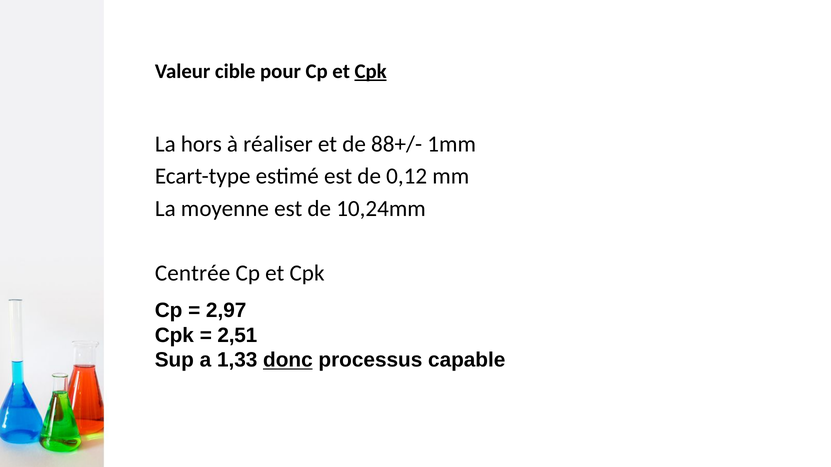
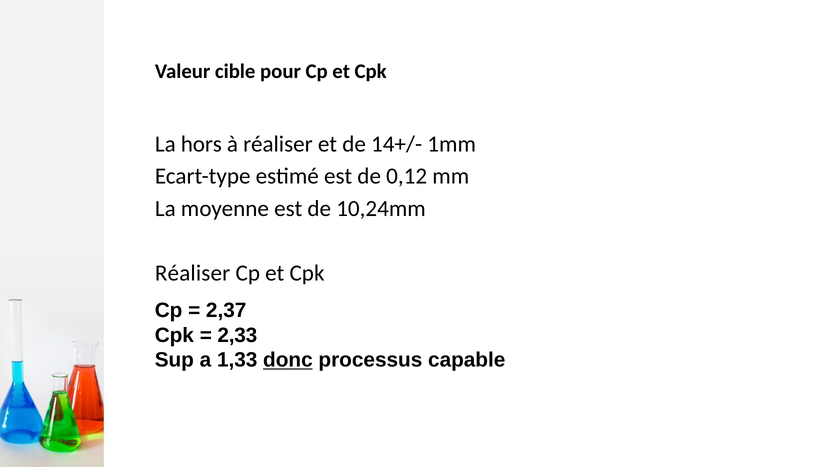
Cpk at (371, 72) underline: present -> none
88+/-: 88+/- -> 14+/-
Centrée at (193, 273): Centrée -> Réaliser
2,97: 2,97 -> 2,37
2,51: 2,51 -> 2,33
